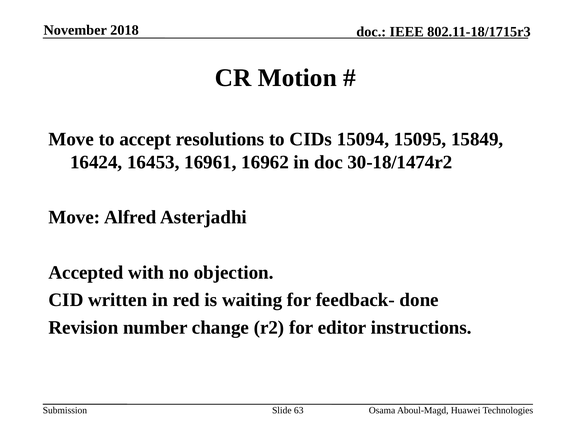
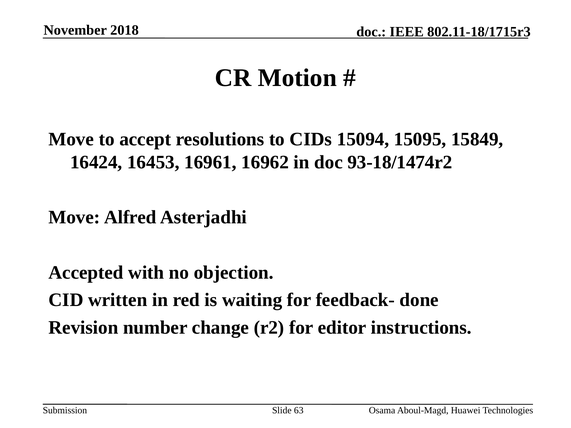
30-18/1474r2: 30-18/1474r2 -> 93-18/1474r2
